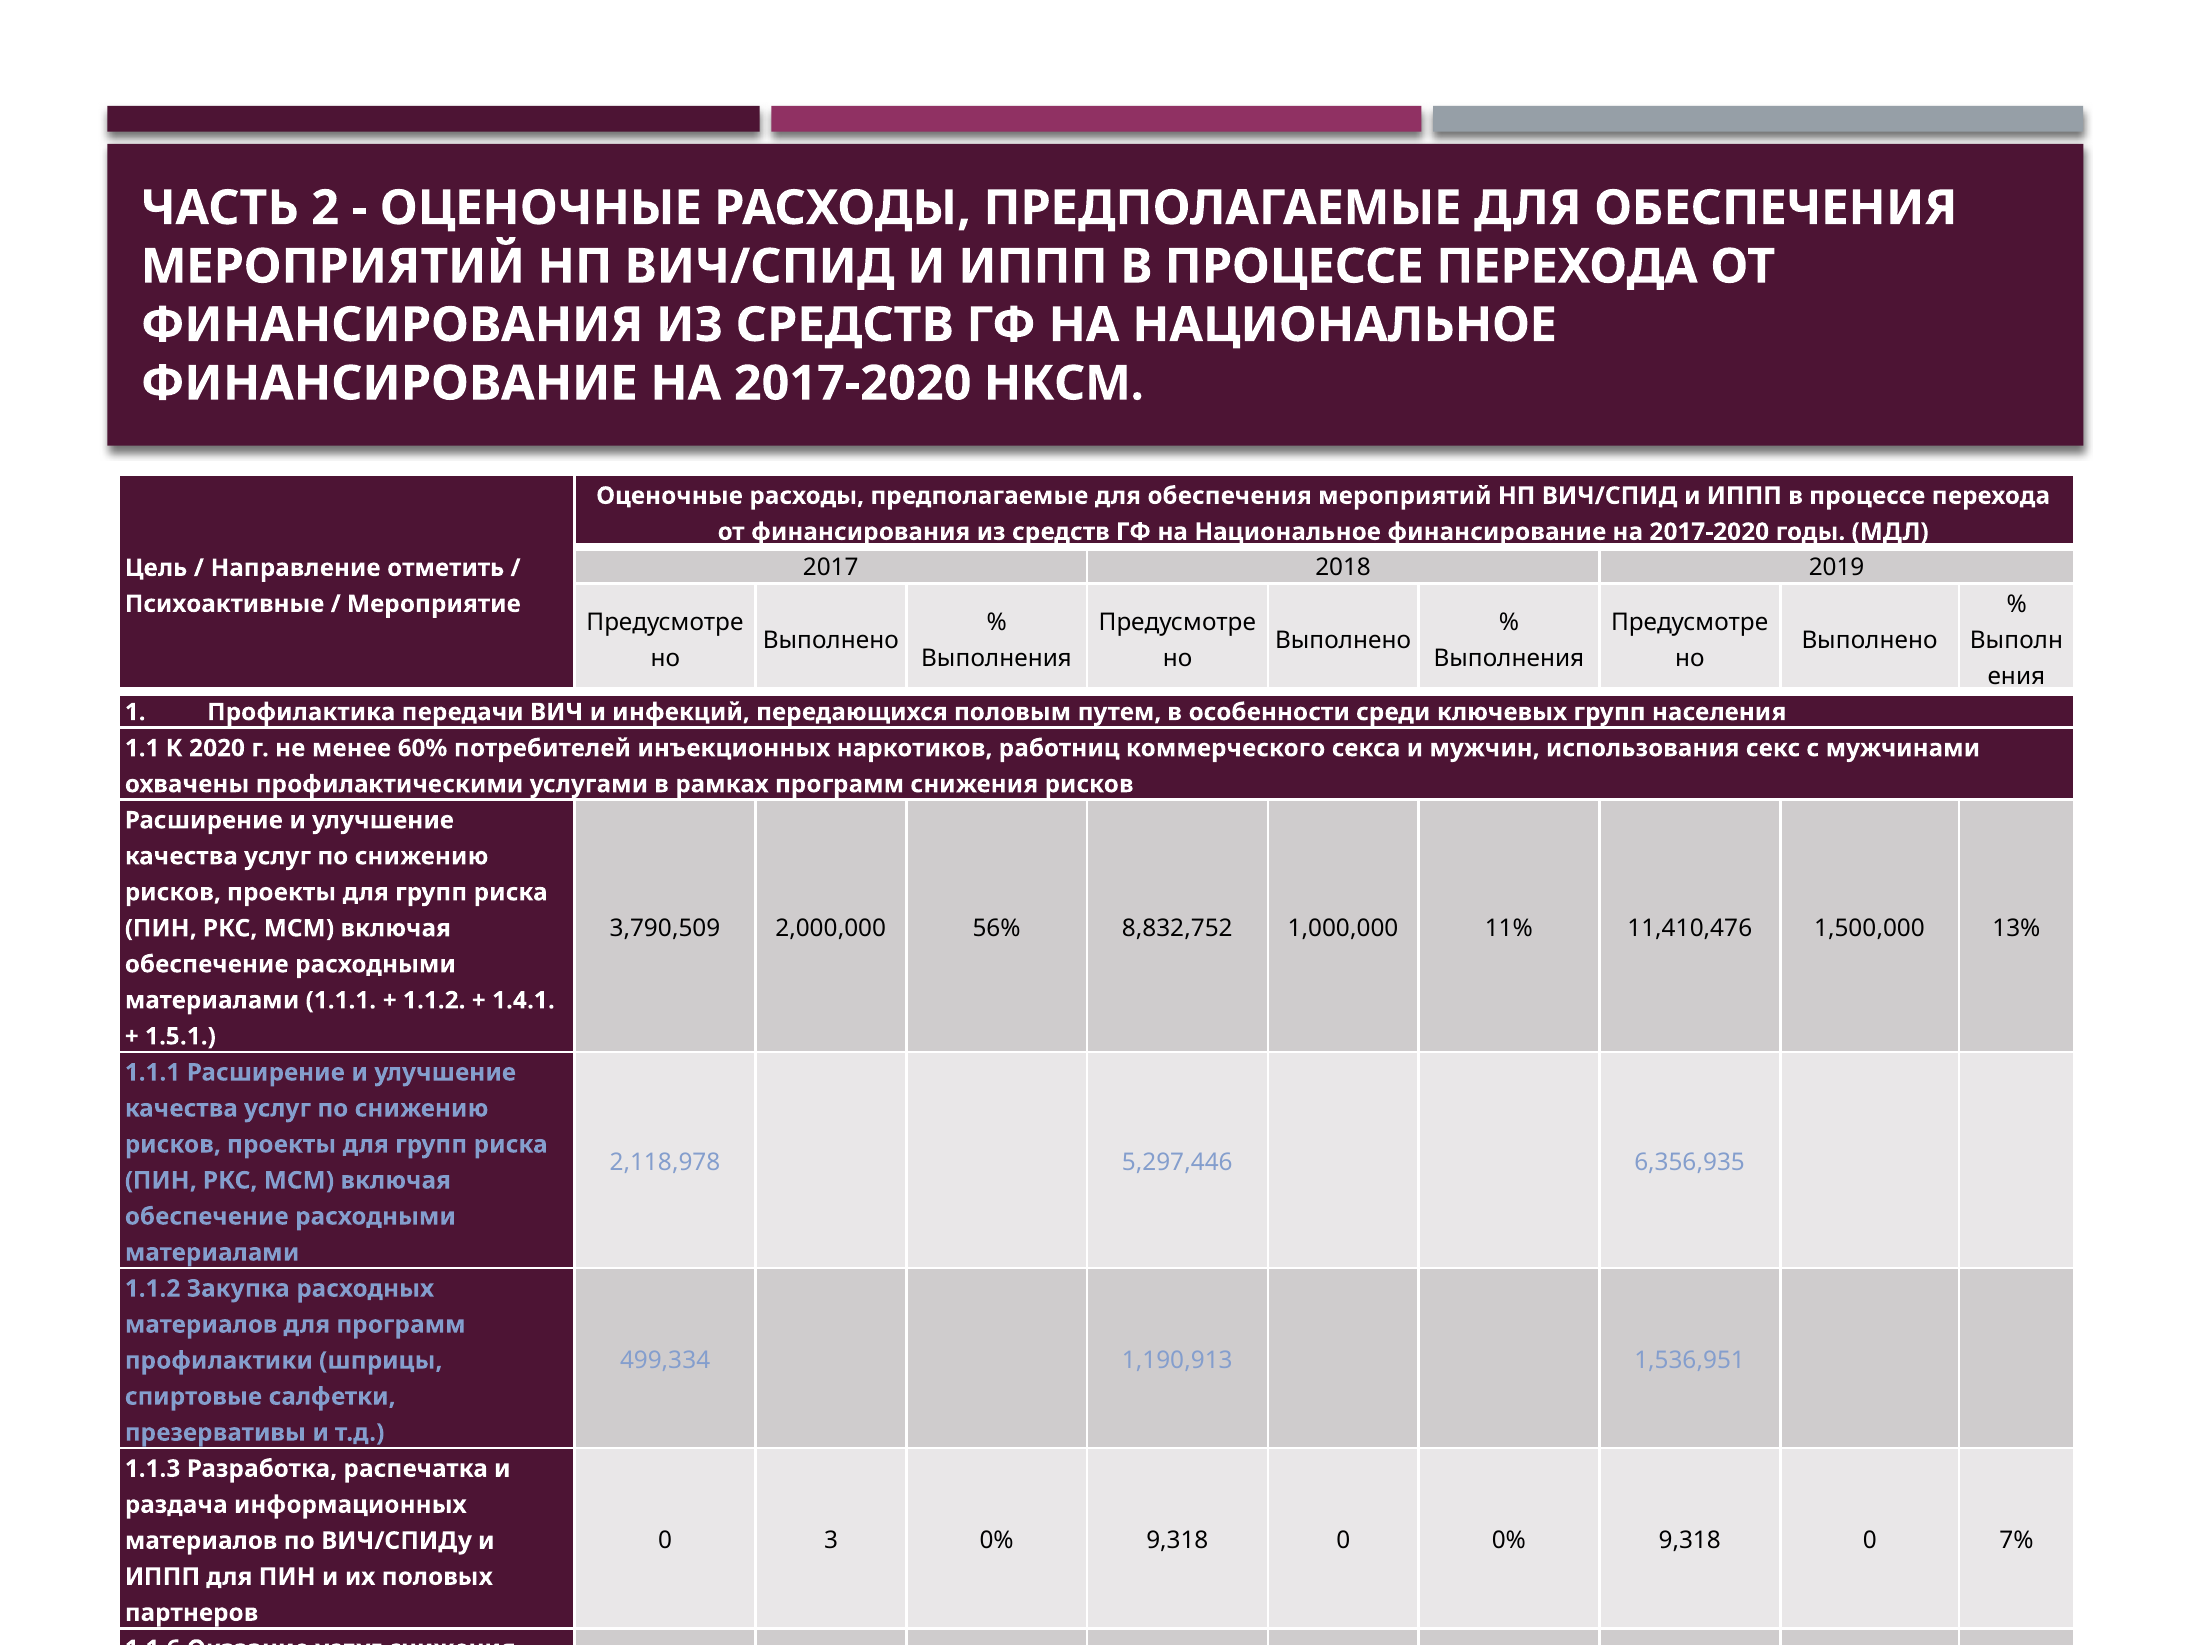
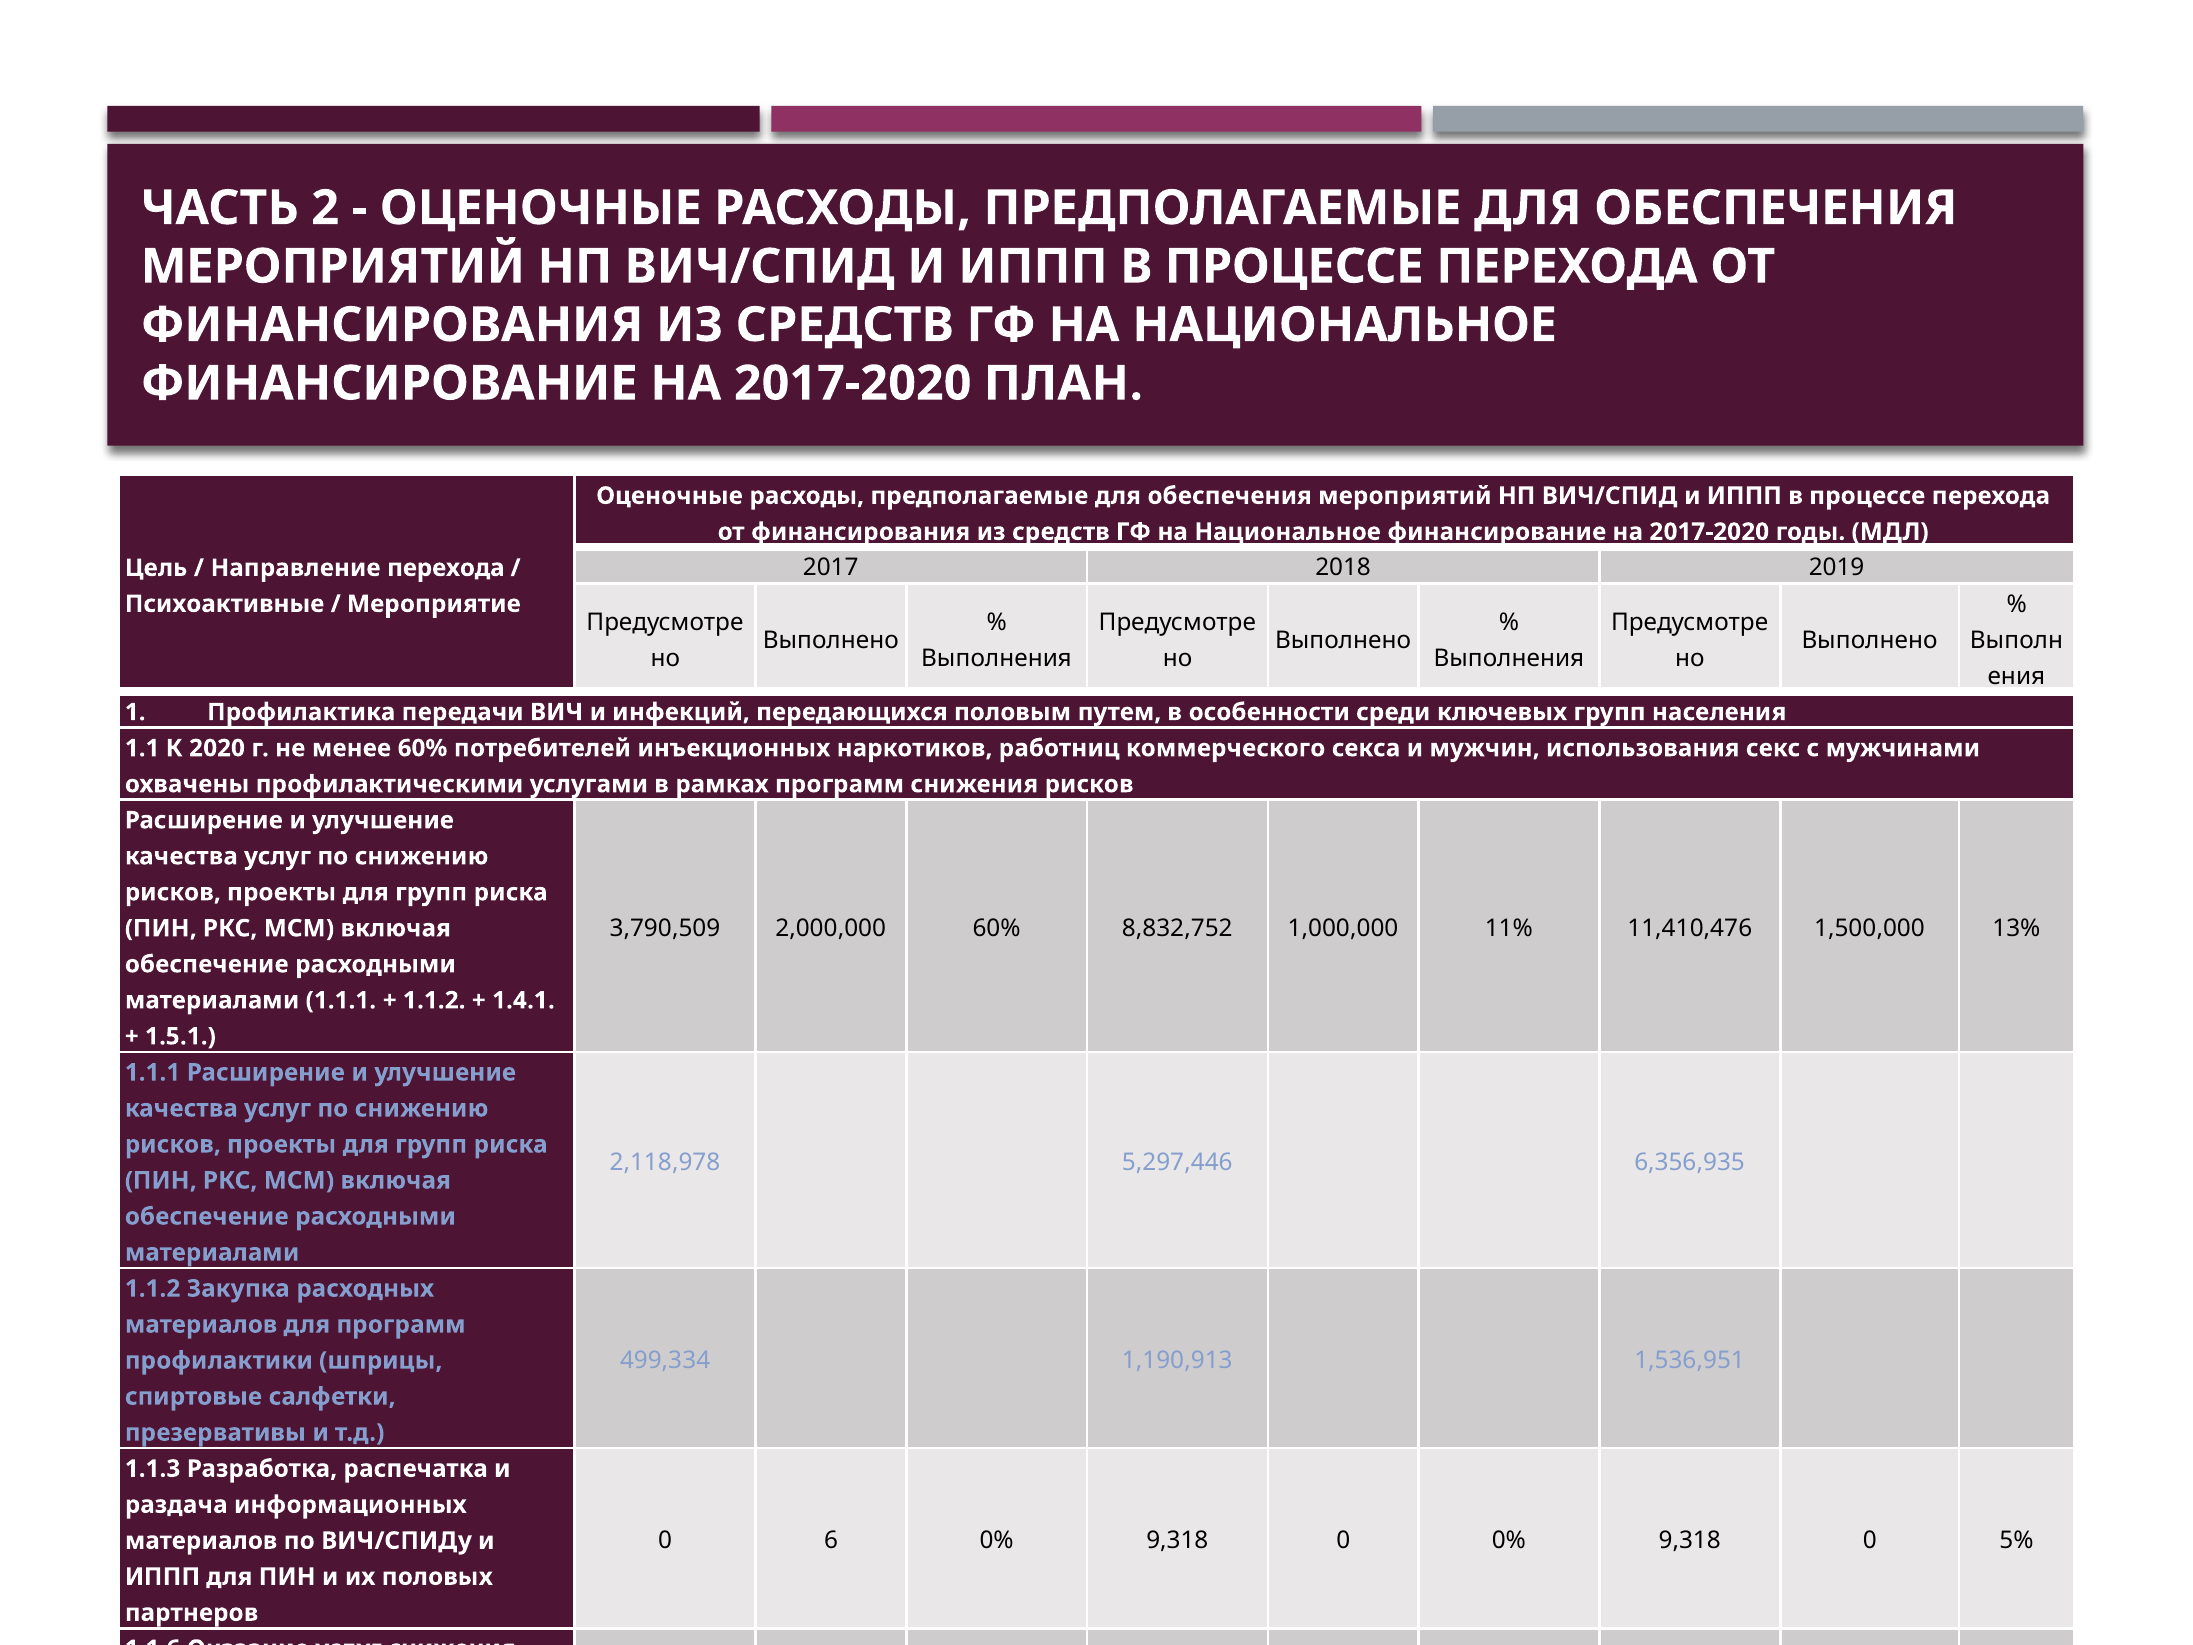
НКСМ: НКСМ -> ПЛАН
Направление отметить: отметить -> перехода
2,000,000 56%: 56% -> 60%
3: 3 -> 6
7%: 7% -> 5%
